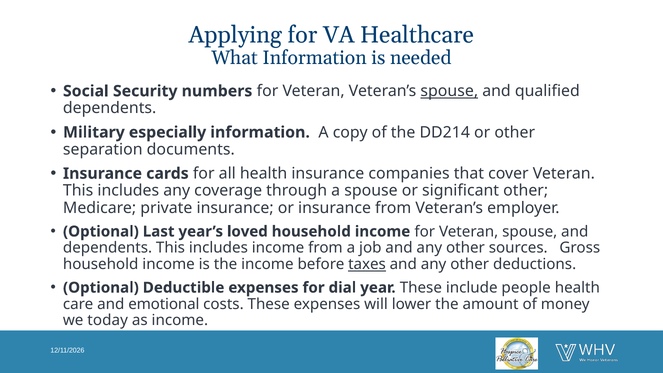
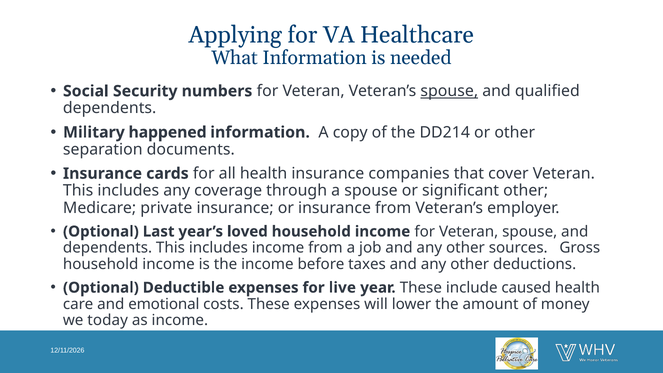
especially: especially -> happened
taxes underline: present -> none
dial: dial -> live
people: people -> caused
